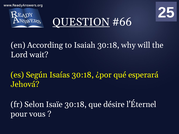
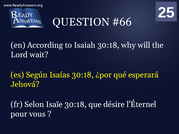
QUESTION underline: present -> none
